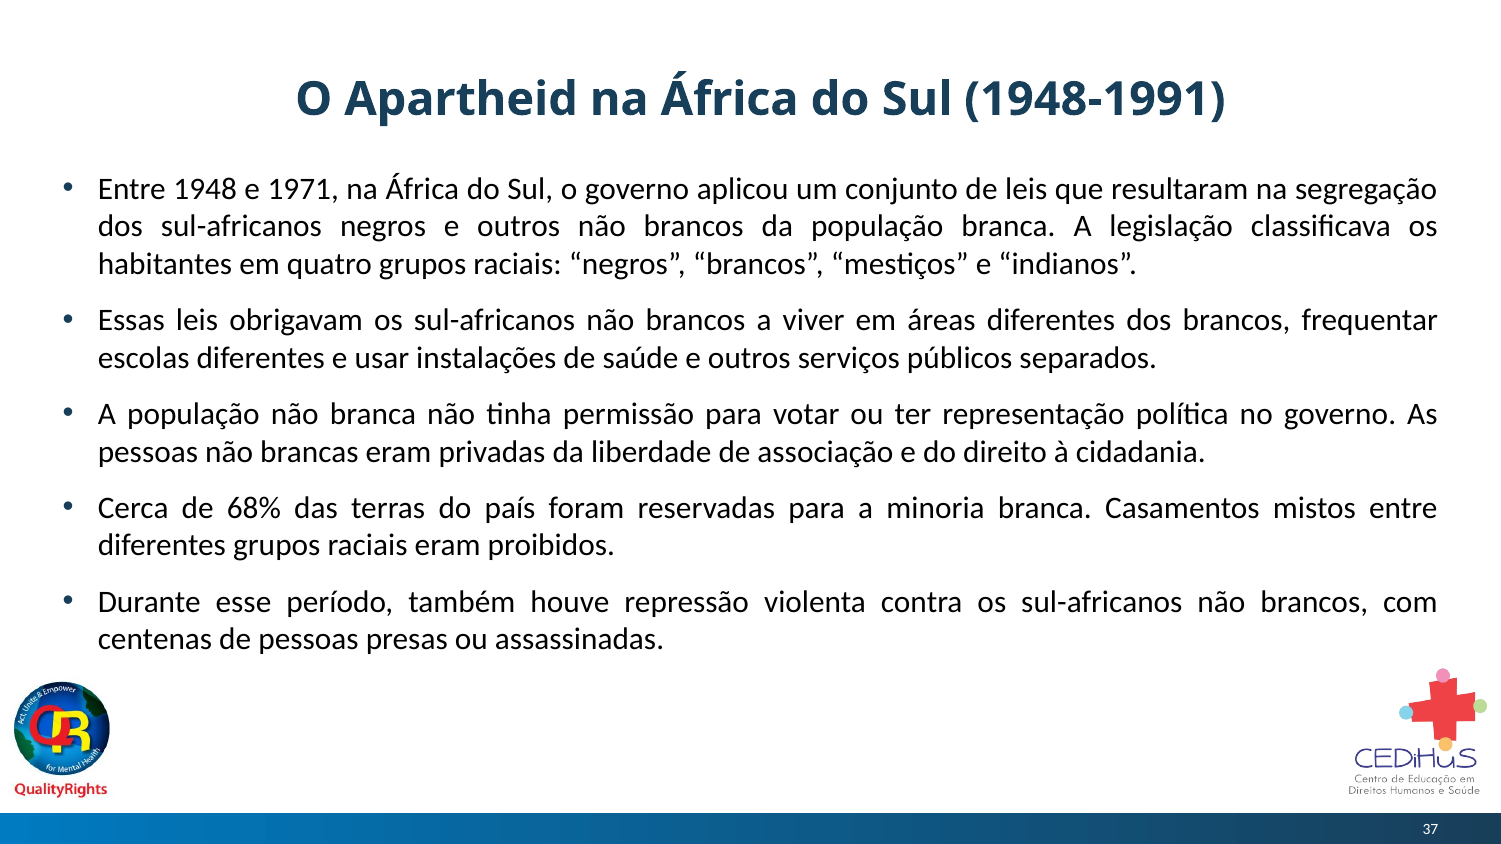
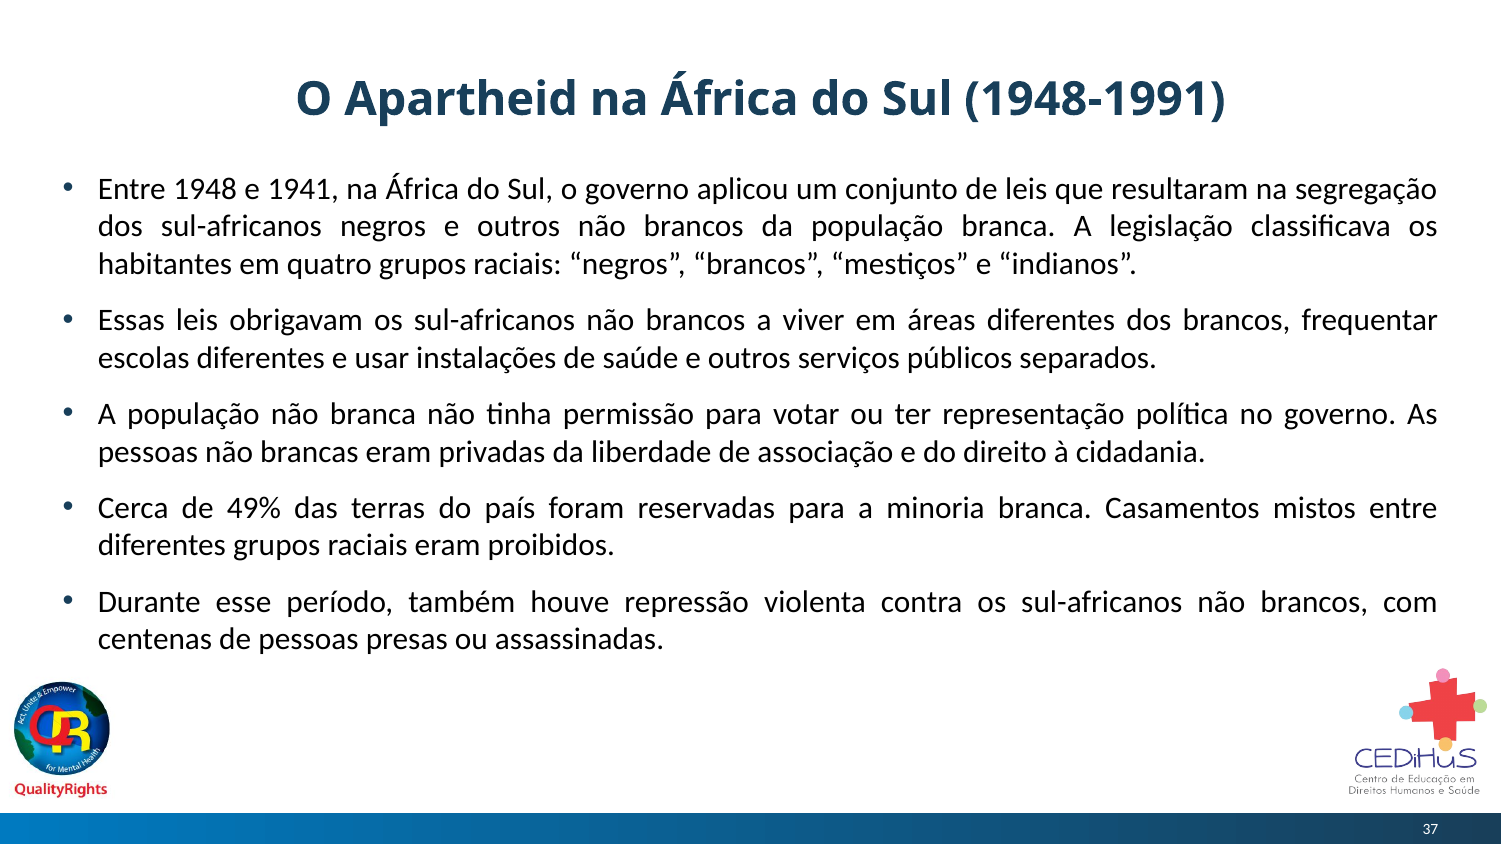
1971: 1971 -> 1941
68%: 68% -> 49%
